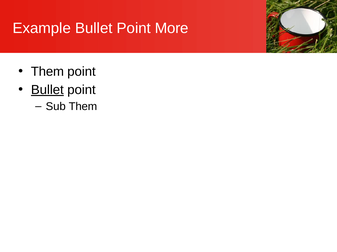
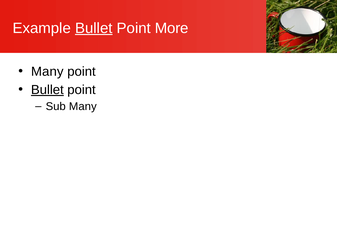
Bullet at (94, 28) underline: none -> present
Them at (47, 72): Them -> Many
Sub Them: Them -> Many
